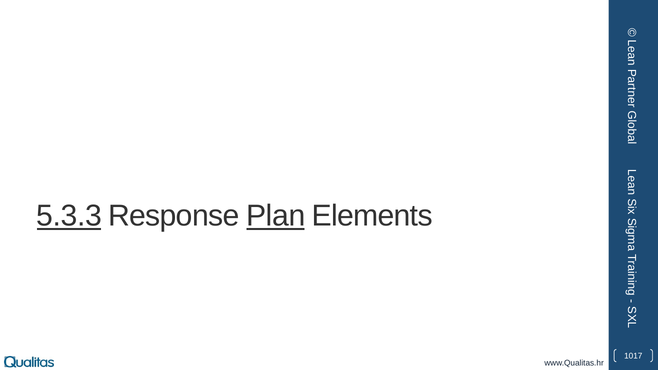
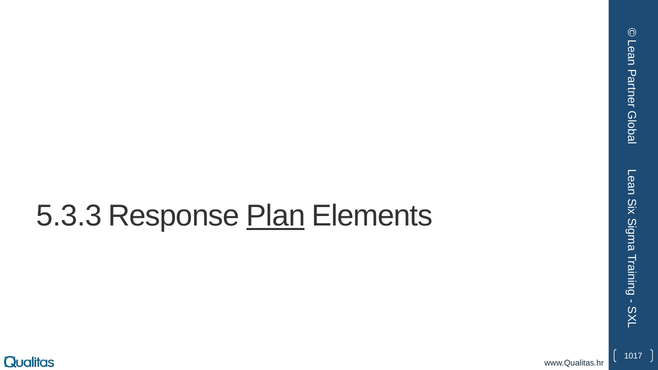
5.3.3 underline: present -> none
